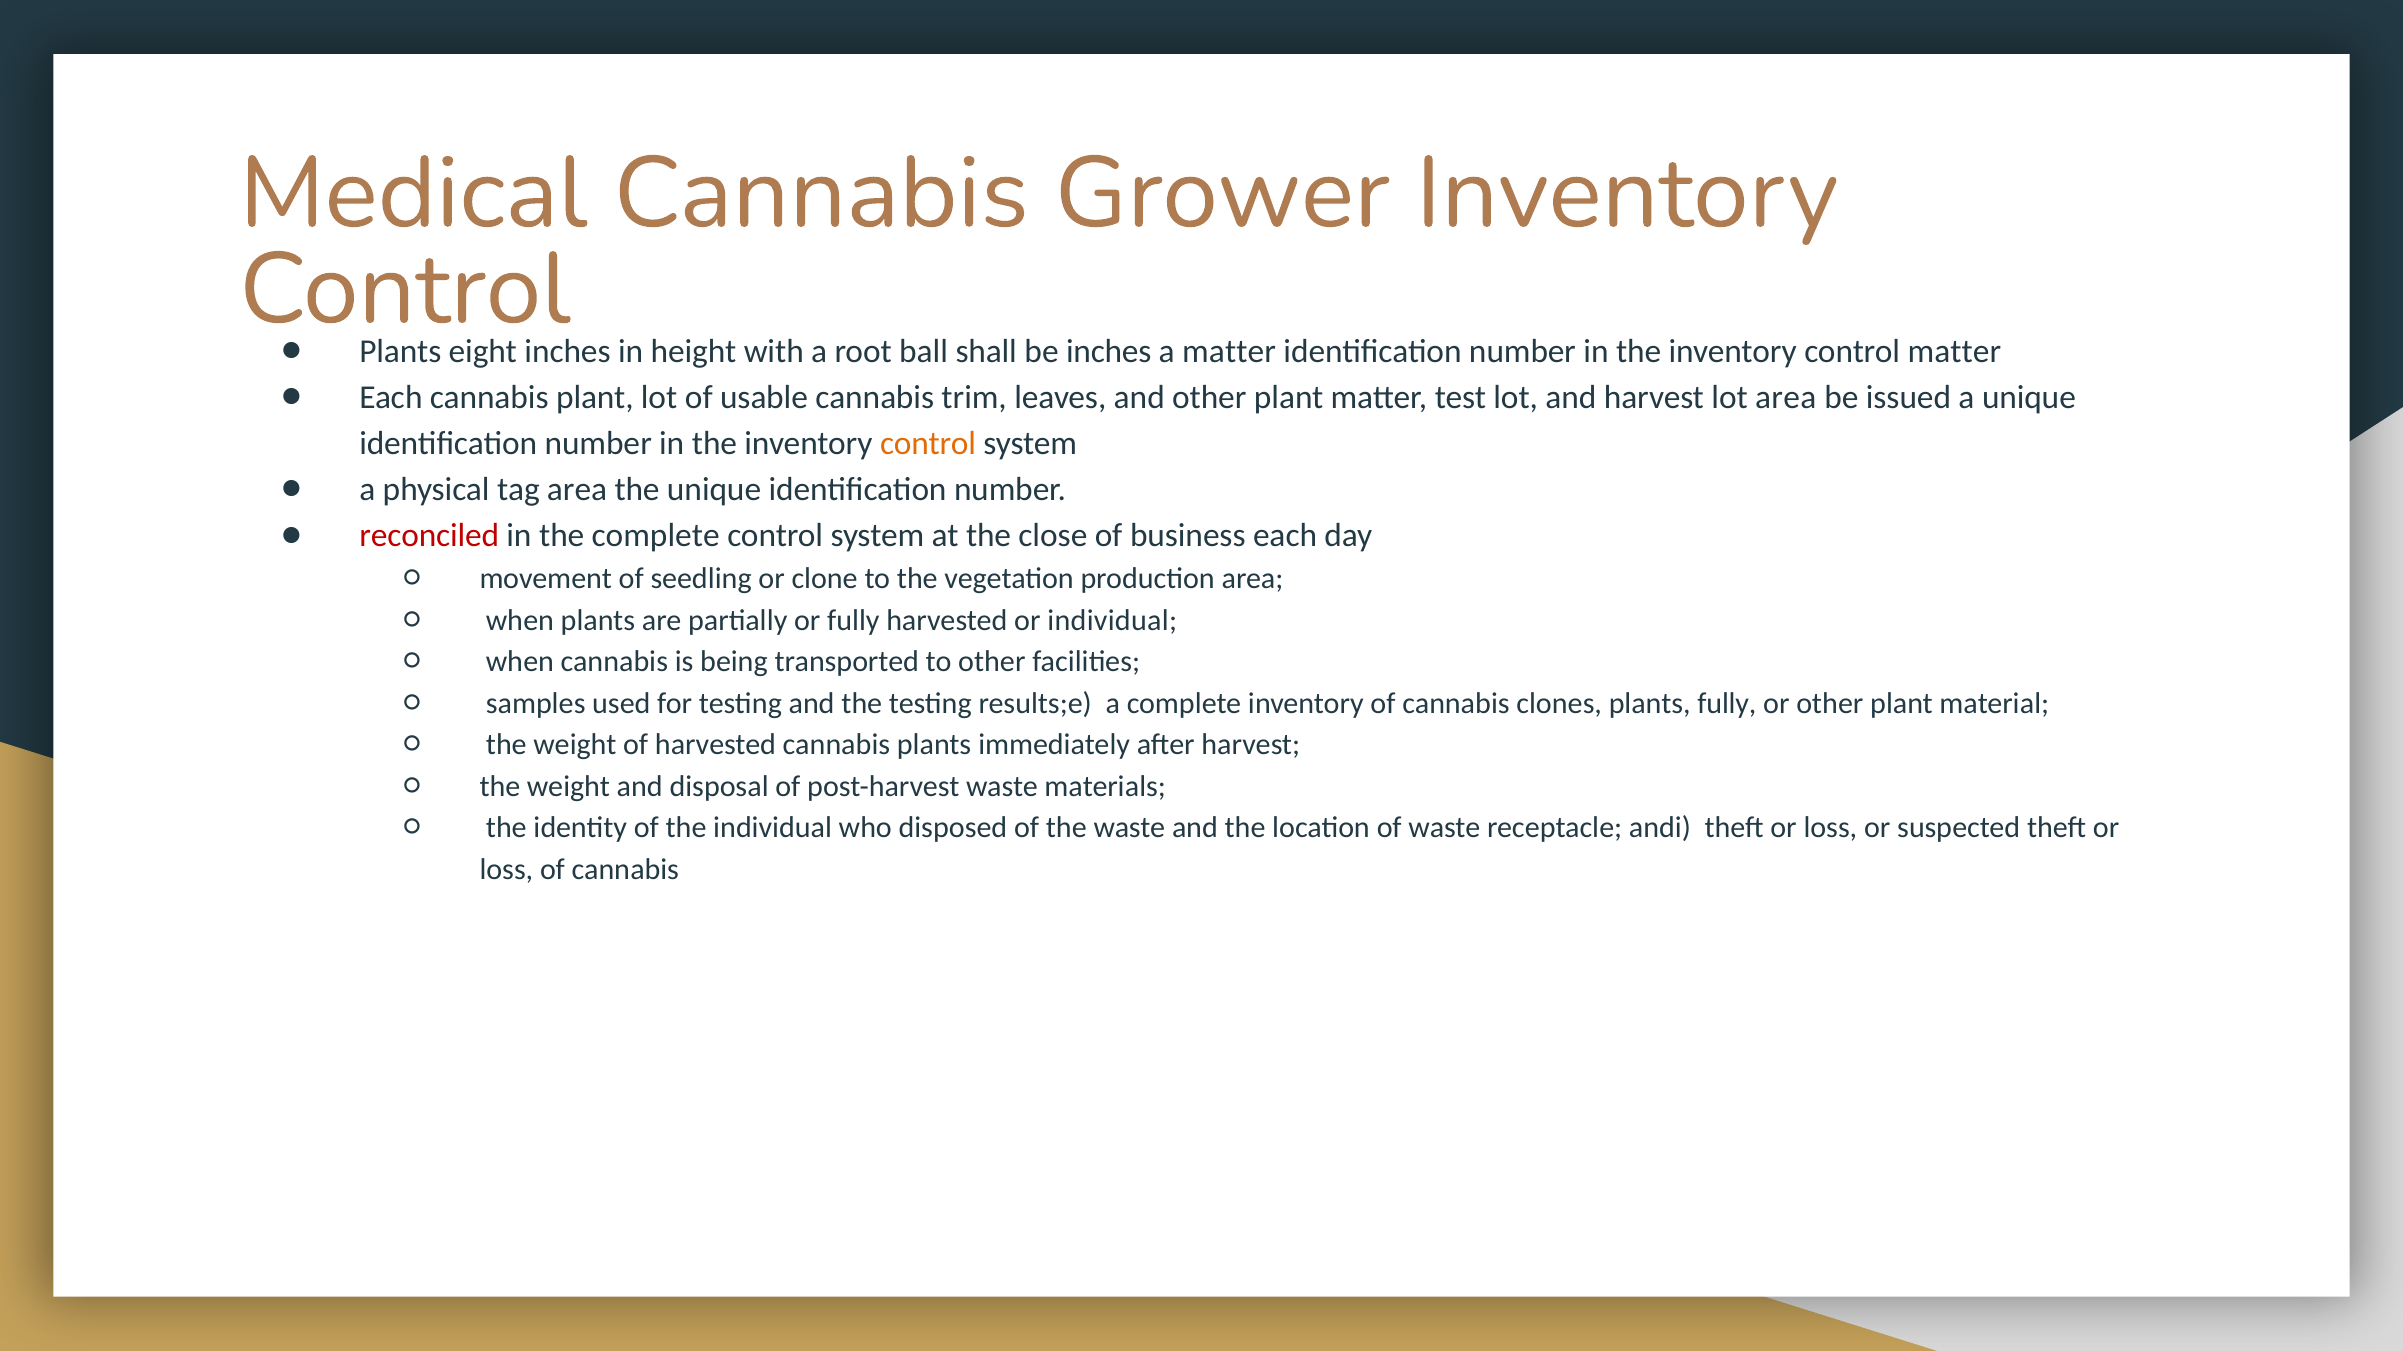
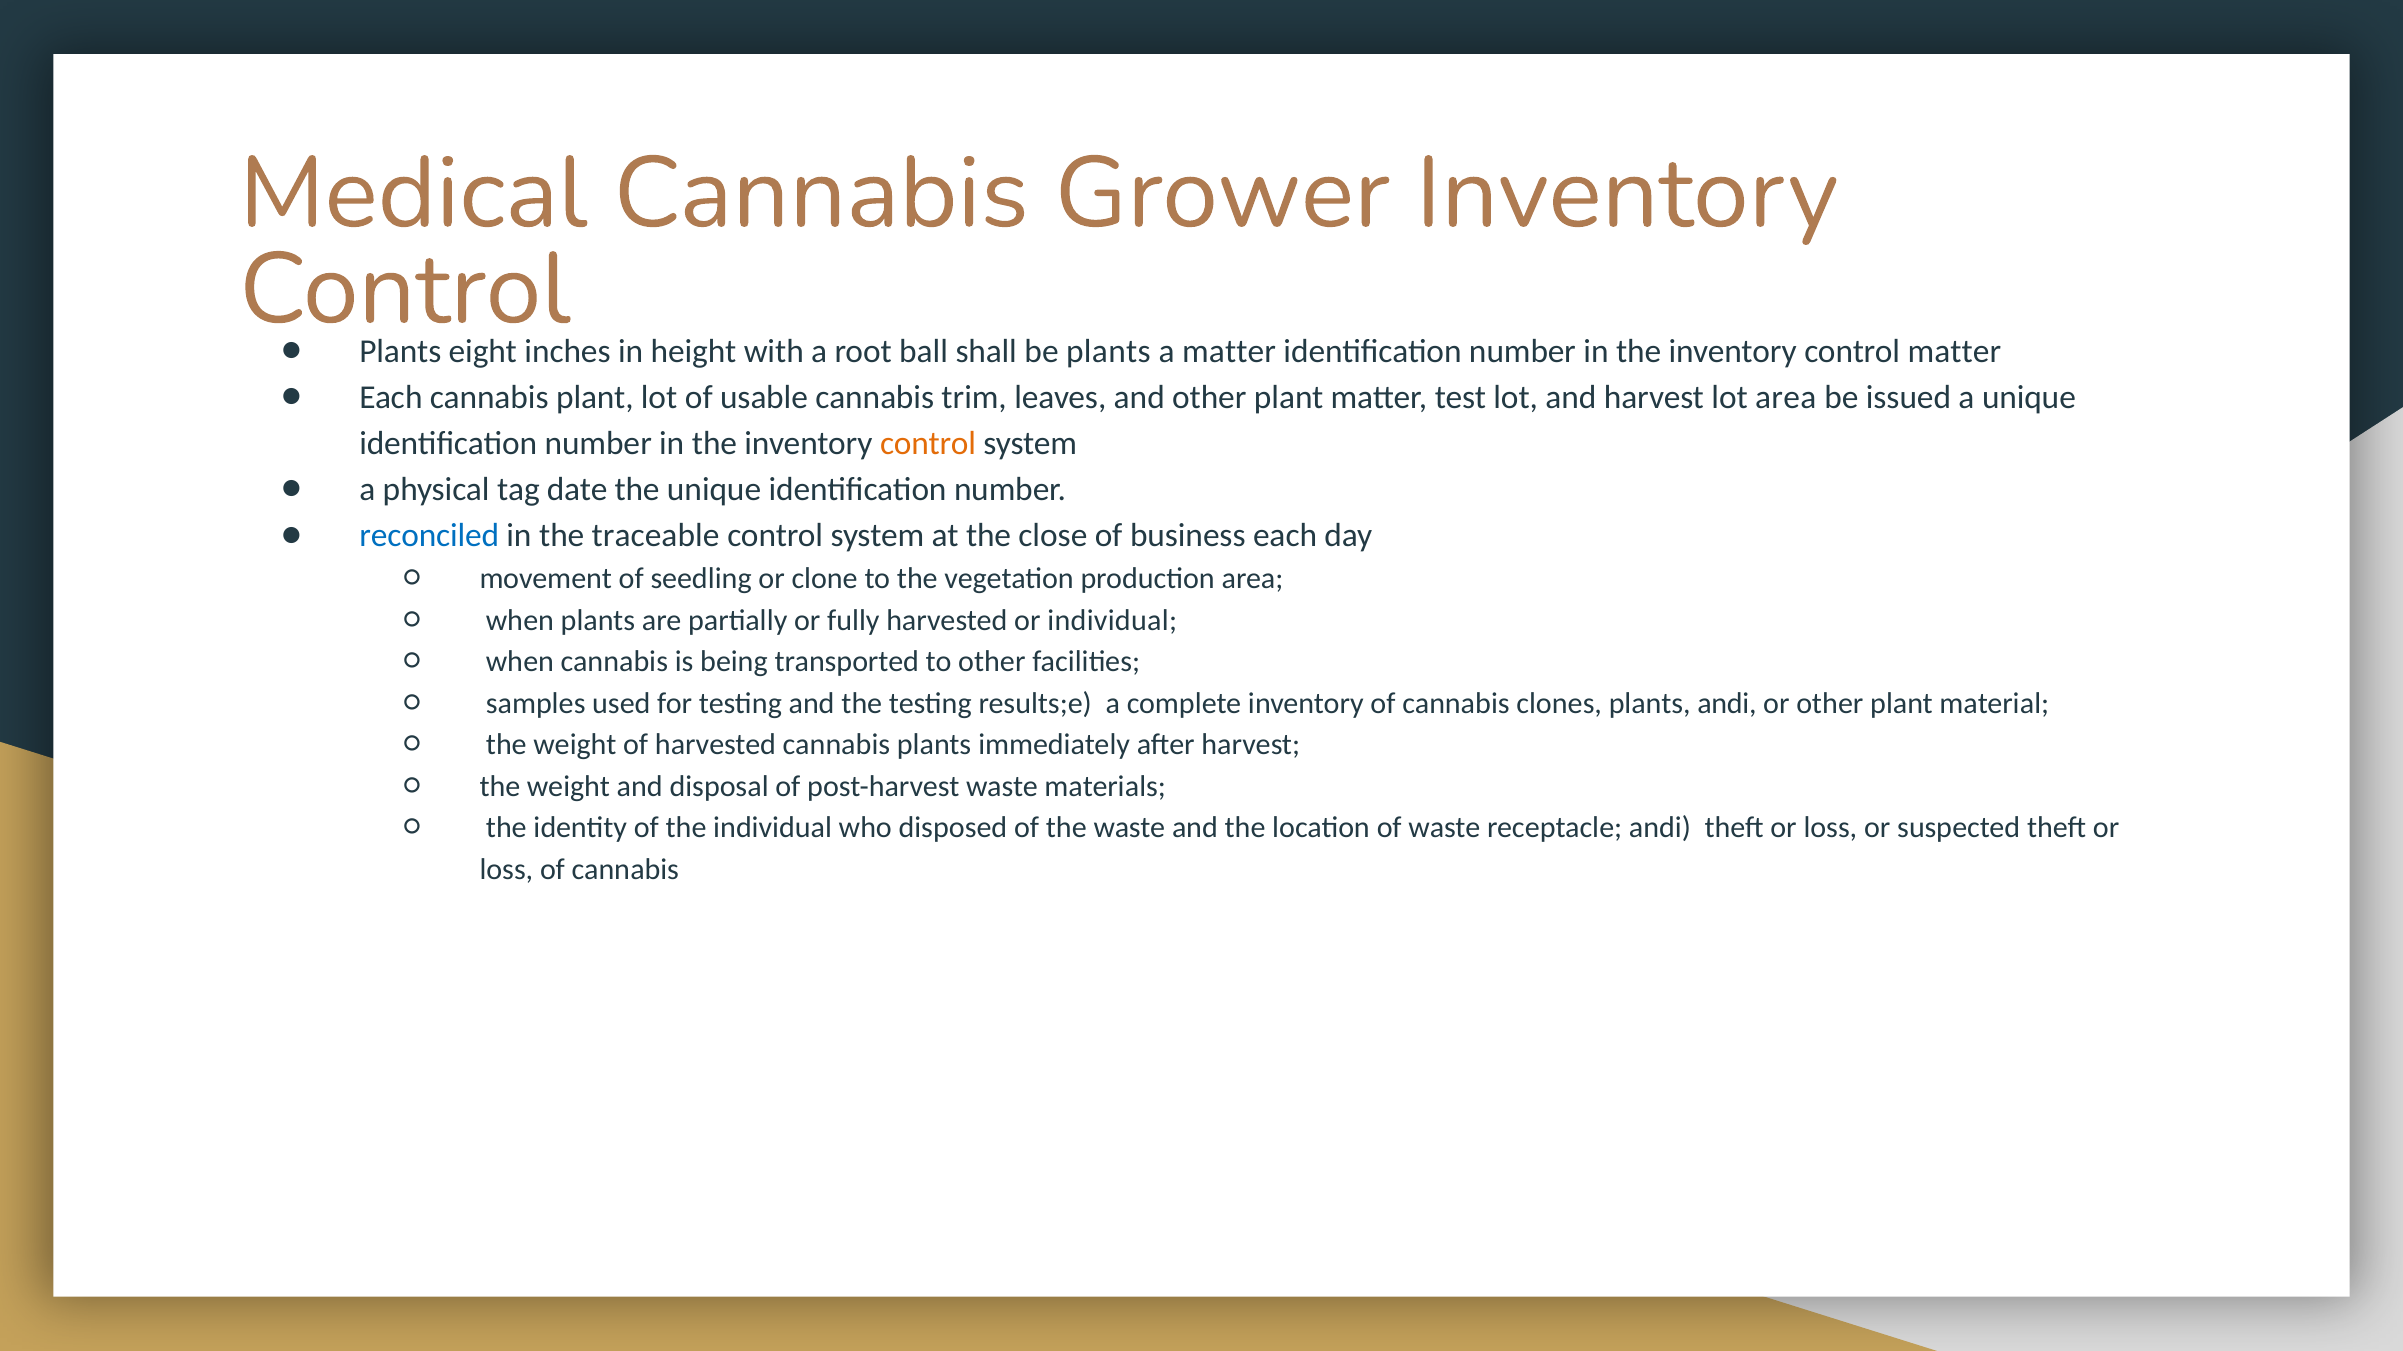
be inches: inches -> plants
tag area: area -> date
reconciled colour: red -> blue
the complete: complete -> traceable
plants fully: fully -> andi
